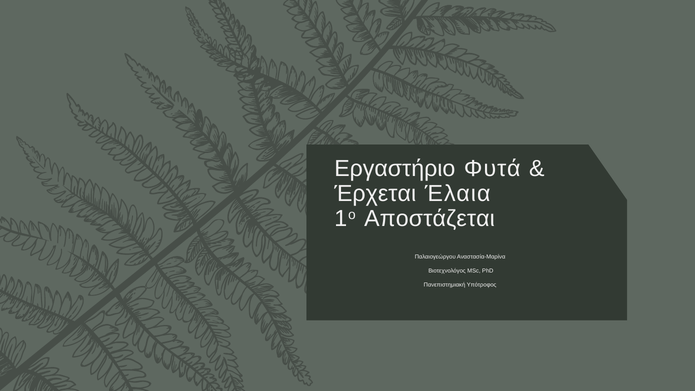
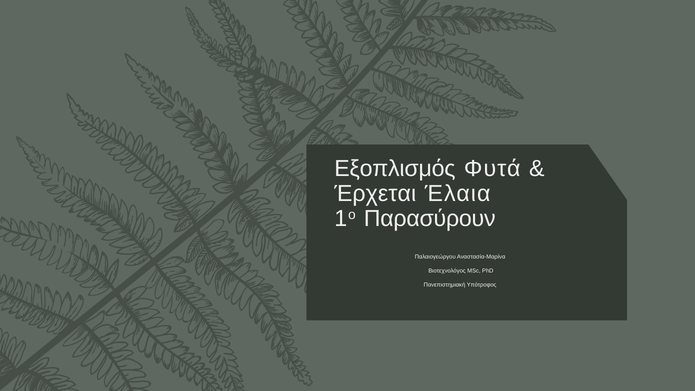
Εργαστήριο: Εργαστήριο -> Εξοπλισμός
Αποστάζεται: Αποστάζεται -> Παρασύρουν
